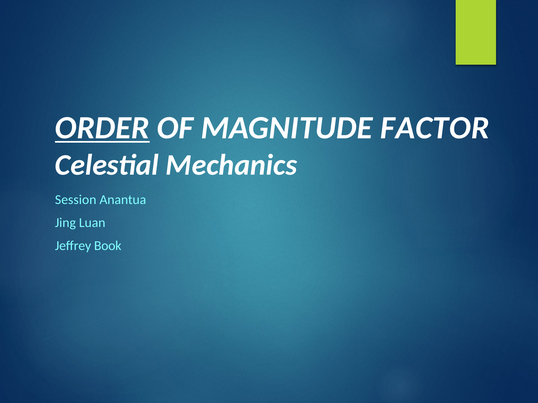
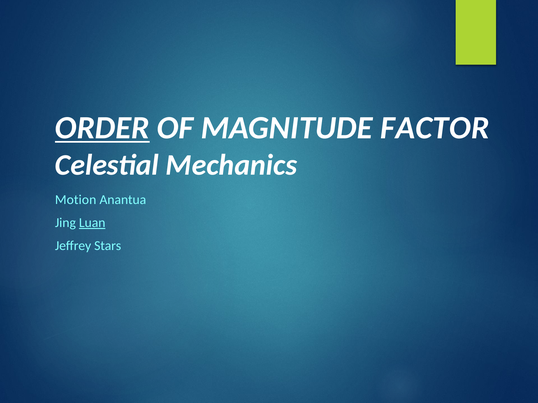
Session: Session -> Motion
Luan underline: none -> present
Book: Book -> Stars
